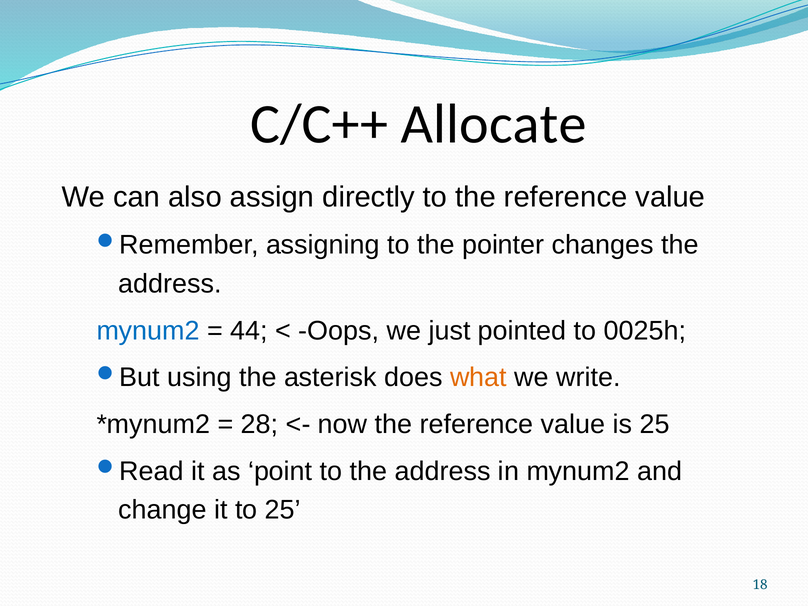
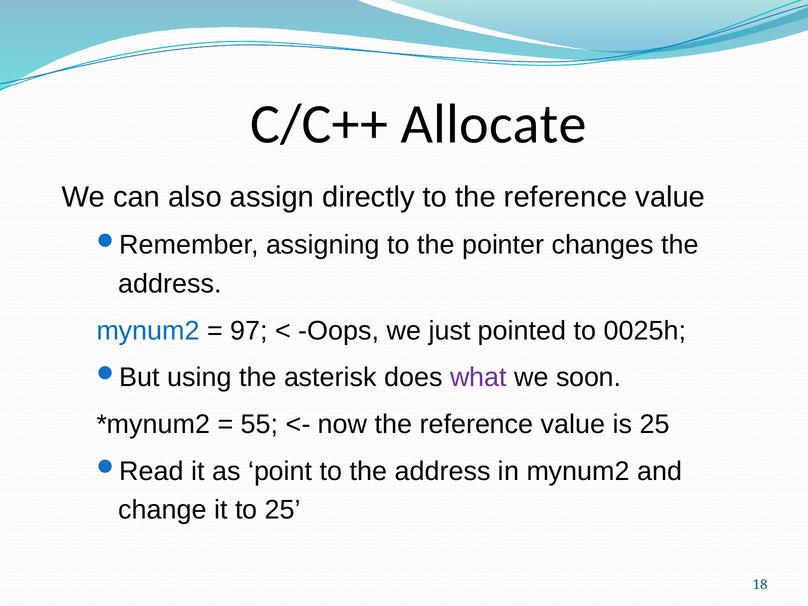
44: 44 -> 97
what colour: orange -> purple
write: write -> soon
28: 28 -> 55
